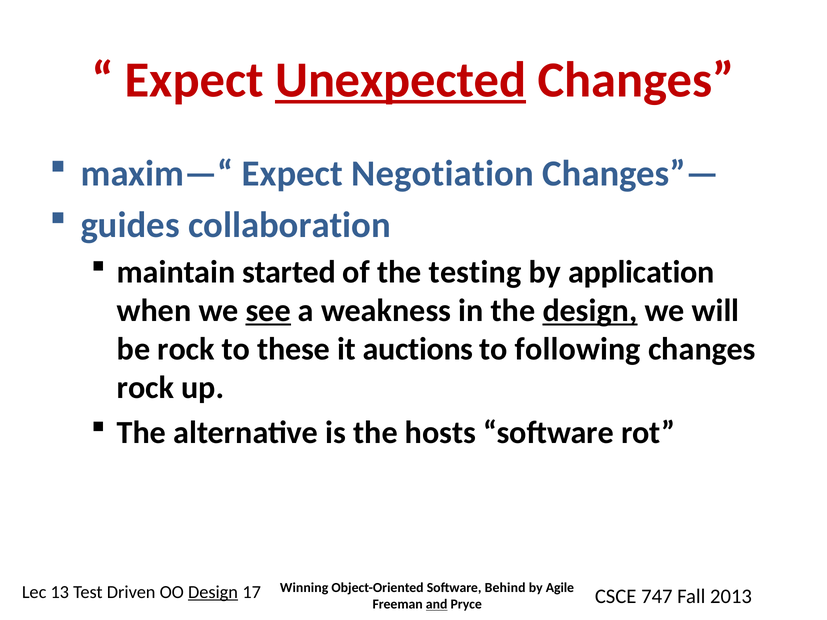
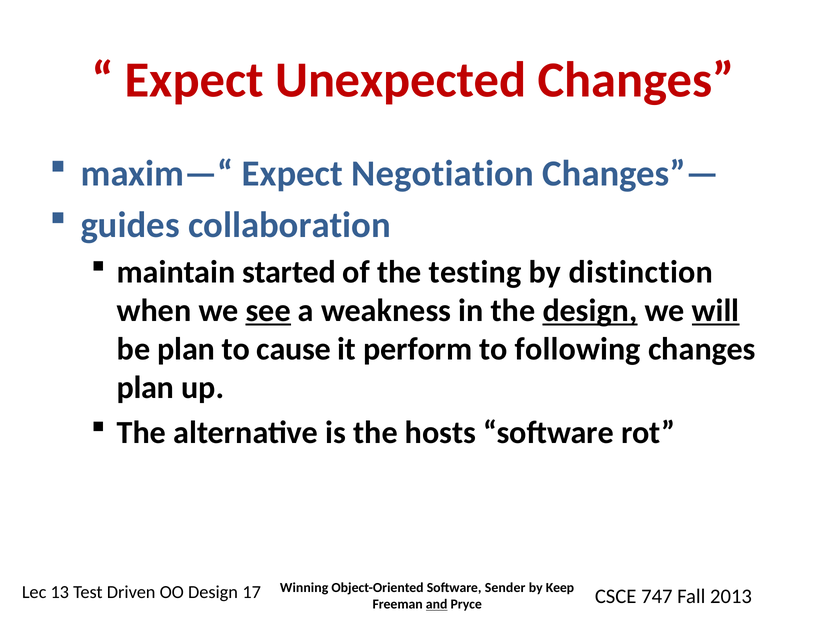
Unexpected underline: present -> none
application: application -> distinction
will underline: none -> present
be rock: rock -> plan
these: these -> cause
auctions: auctions -> perform
rock at (145, 388): rock -> plan
Behind: Behind -> Sender
Agile: Agile -> Keep
Design at (213, 592) underline: present -> none
